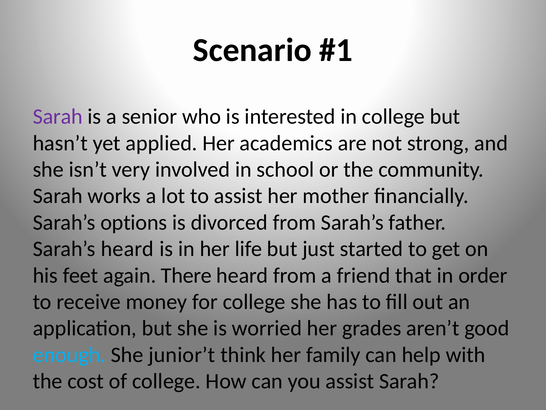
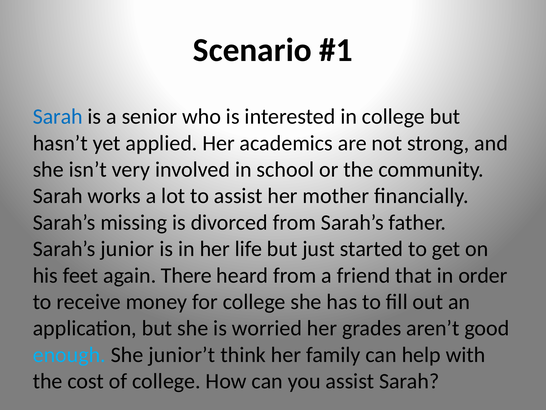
Sarah at (58, 117) colour: purple -> blue
options: options -> missing
Sarah’s heard: heard -> junior
